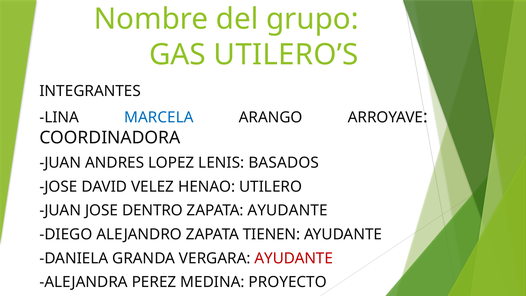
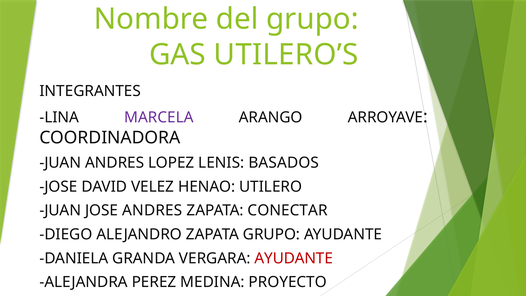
MARCELA colour: blue -> purple
JOSE DENTRO: DENTRO -> ANDRES
ZAPATA AYUDANTE: AYUDANTE -> CONECTAR
ZAPATA TIENEN: TIENEN -> GRUPO
